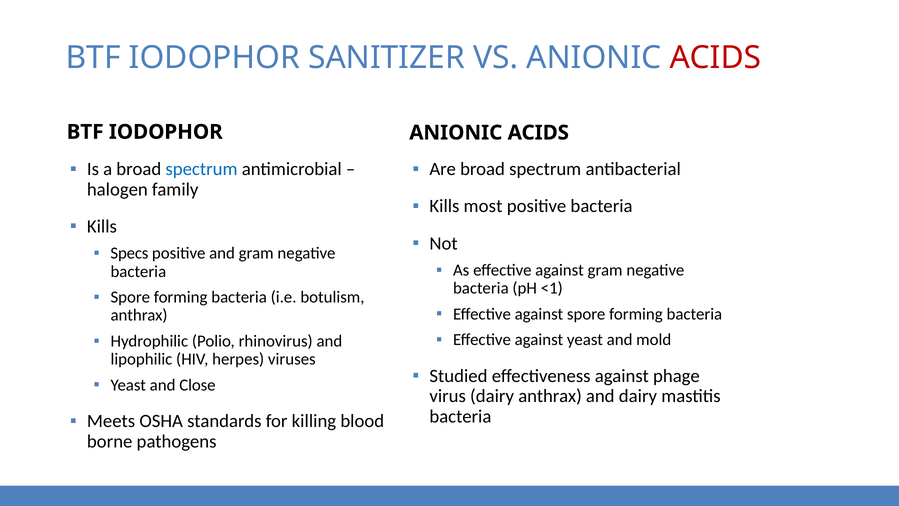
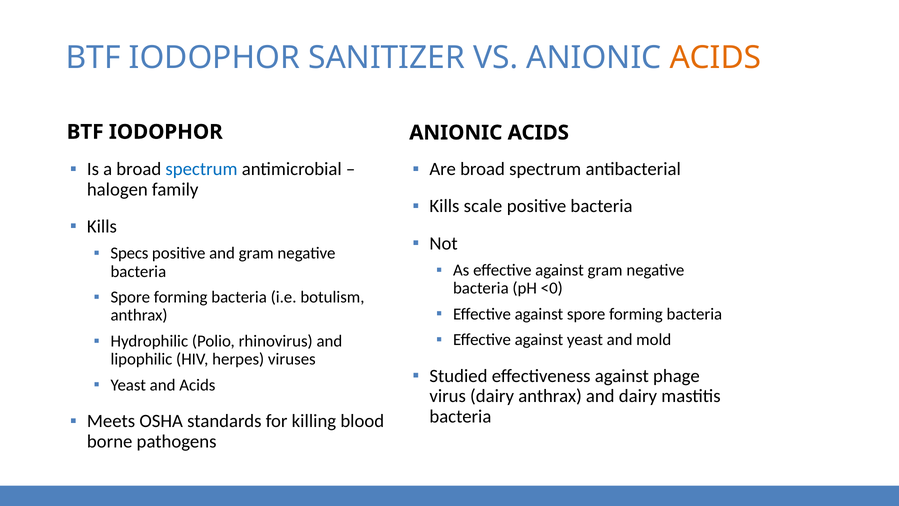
ACIDS at (715, 58) colour: red -> orange
most: most -> scale
<1: <1 -> <0
and Close: Close -> Acids
